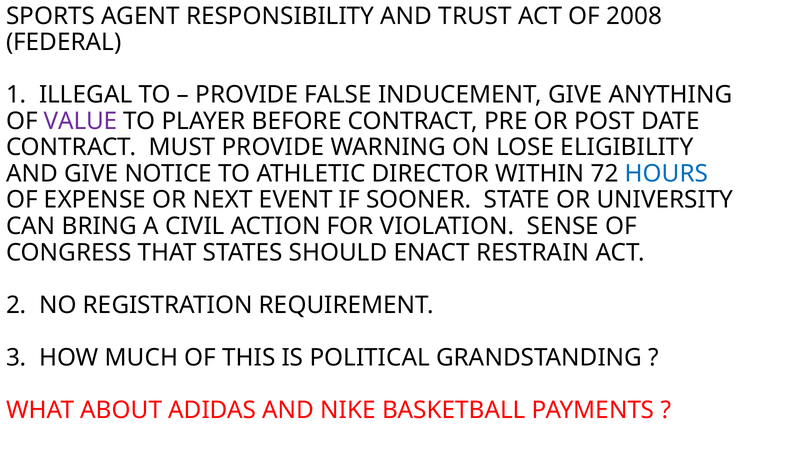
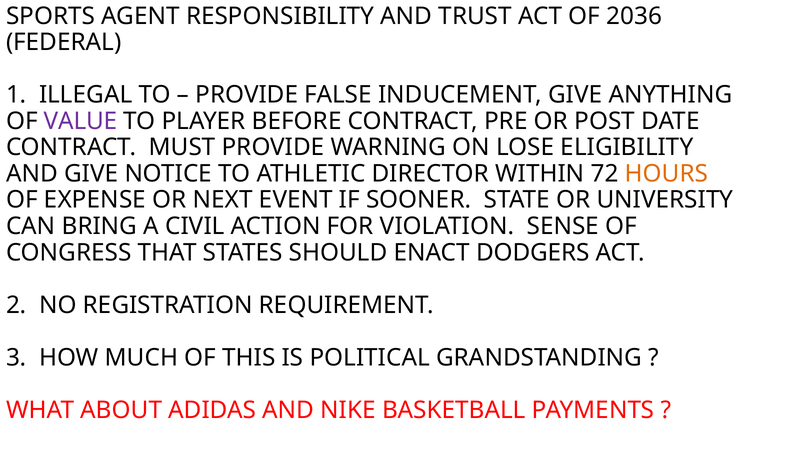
2008: 2008 -> 2036
HOURS colour: blue -> orange
RESTRAIN: RESTRAIN -> DODGERS
